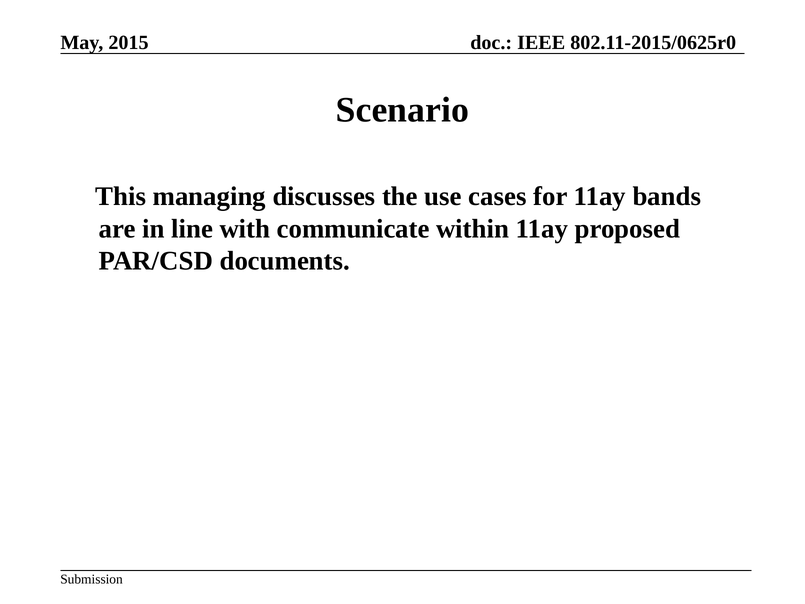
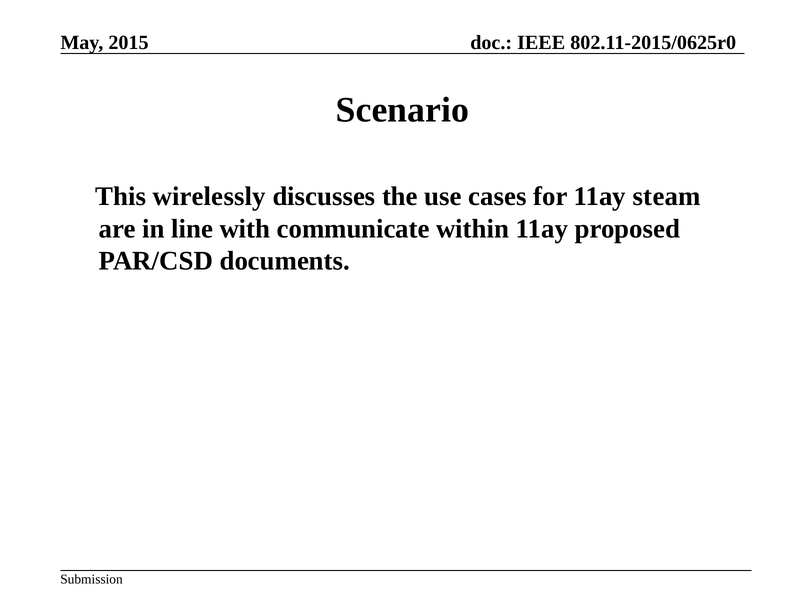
managing: managing -> wirelessly
bands: bands -> steam
